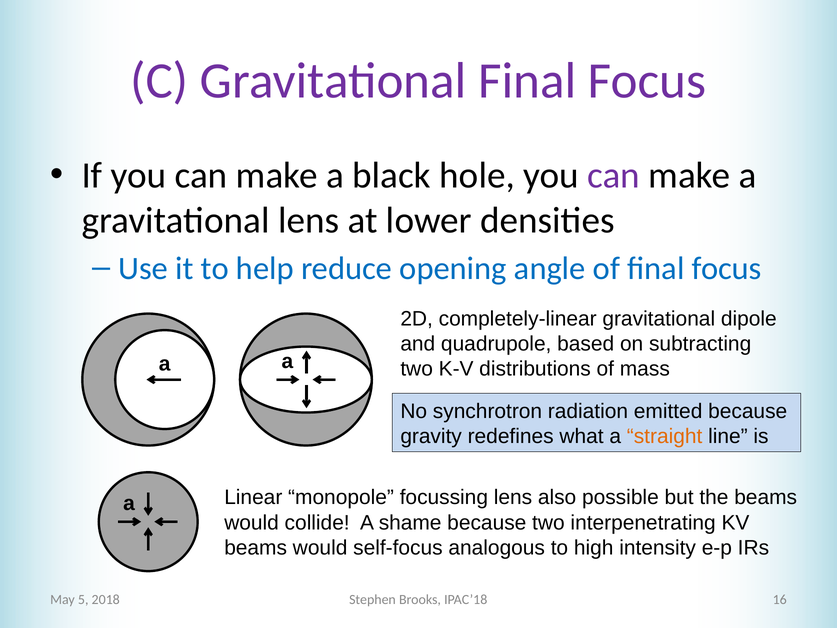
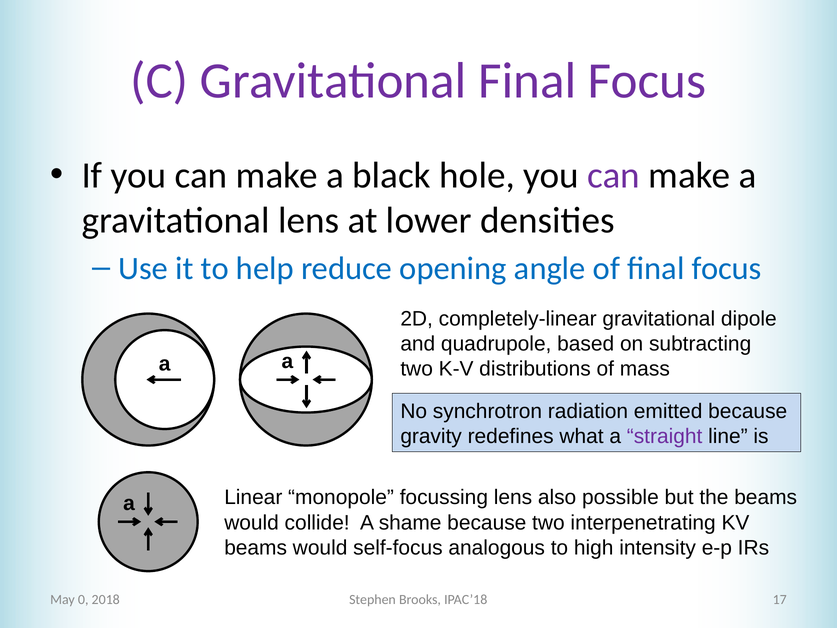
straight colour: orange -> purple
5: 5 -> 0
16: 16 -> 17
